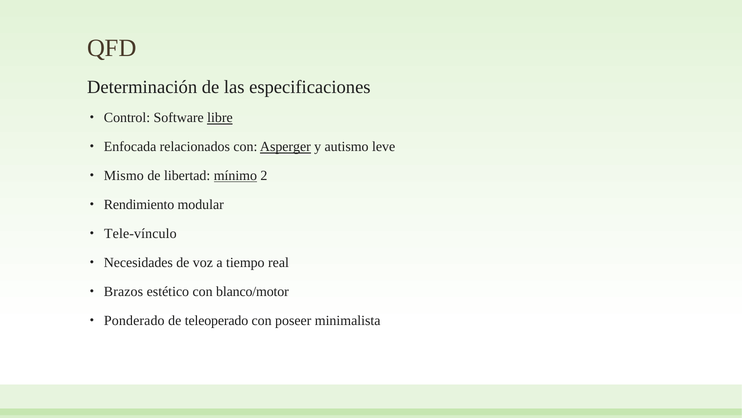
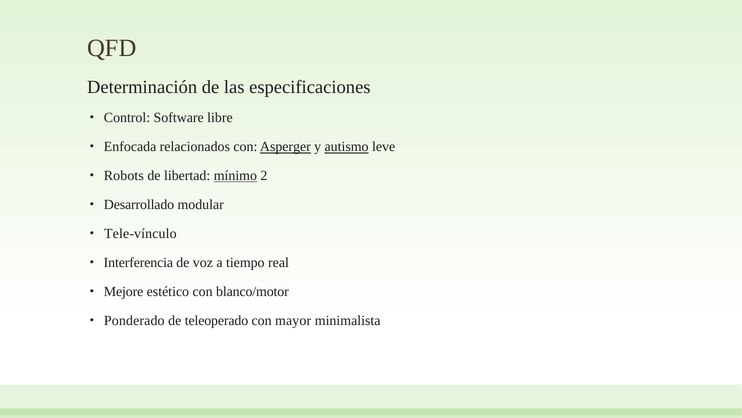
libre underline: present -> none
autismo underline: none -> present
Mismo: Mismo -> Robots
Rendimiento: Rendimiento -> Desarrollado
Necesidades: Necesidades -> Interferencia
Brazos: Brazos -> Mejore
poseer: poseer -> mayor
